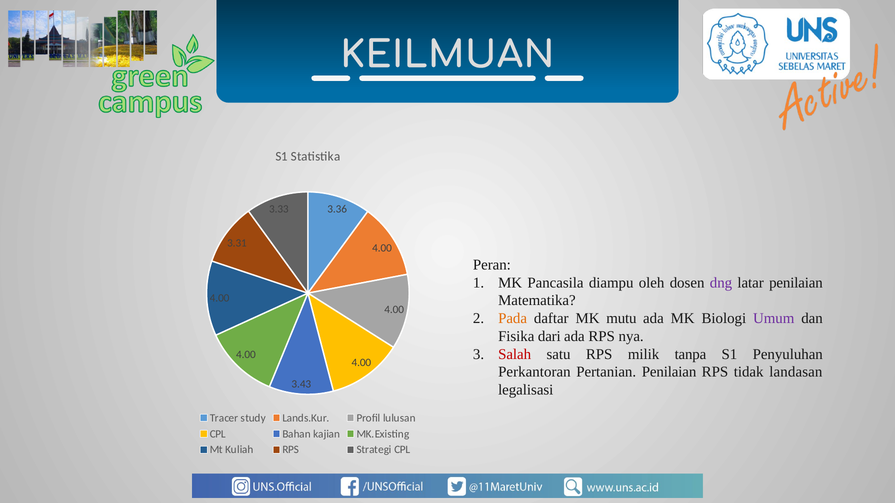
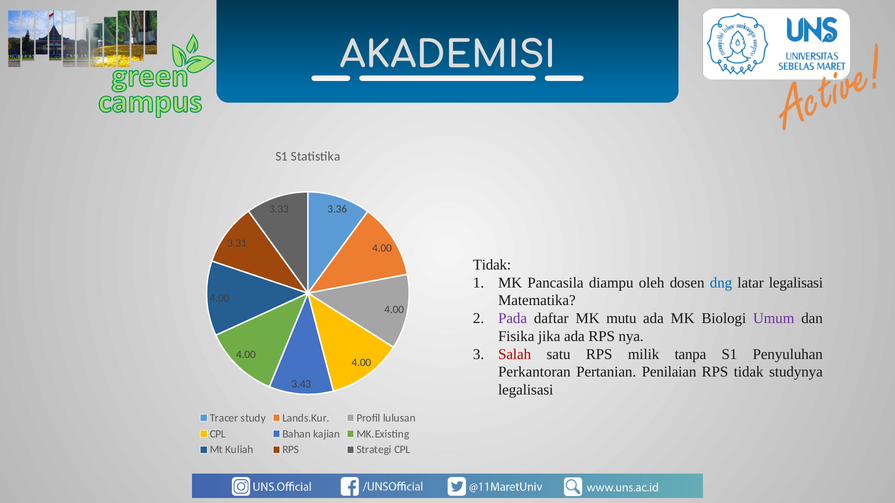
KEILMUAN: KEILMUAN -> AKADEMISI
Peran at (492, 265): Peran -> Tidak
dng colour: purple -> blue
latar penilaian: penilaian -> legalisasi
Pada colour: orange -> purple
dari: dari -> jika
landasan: landasan -> studynya
